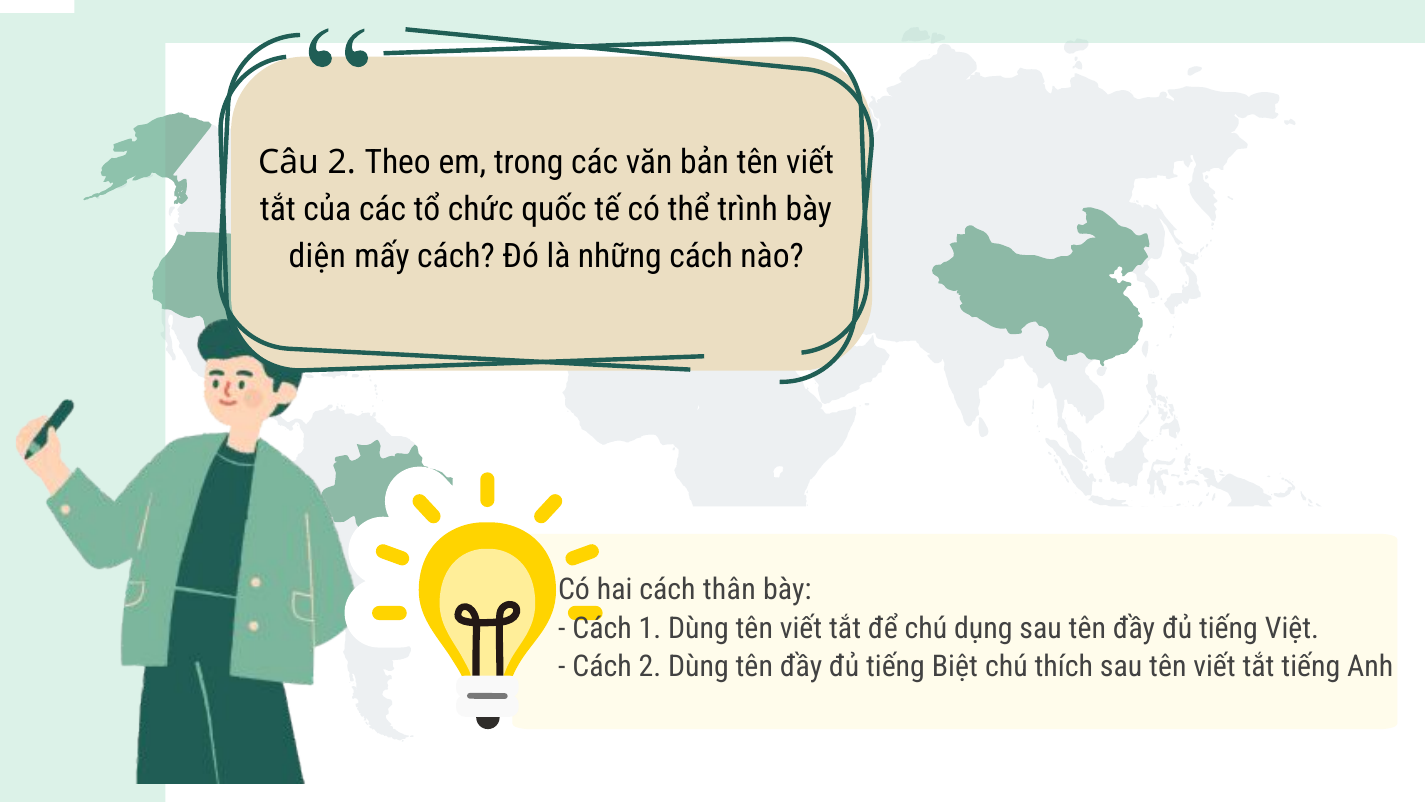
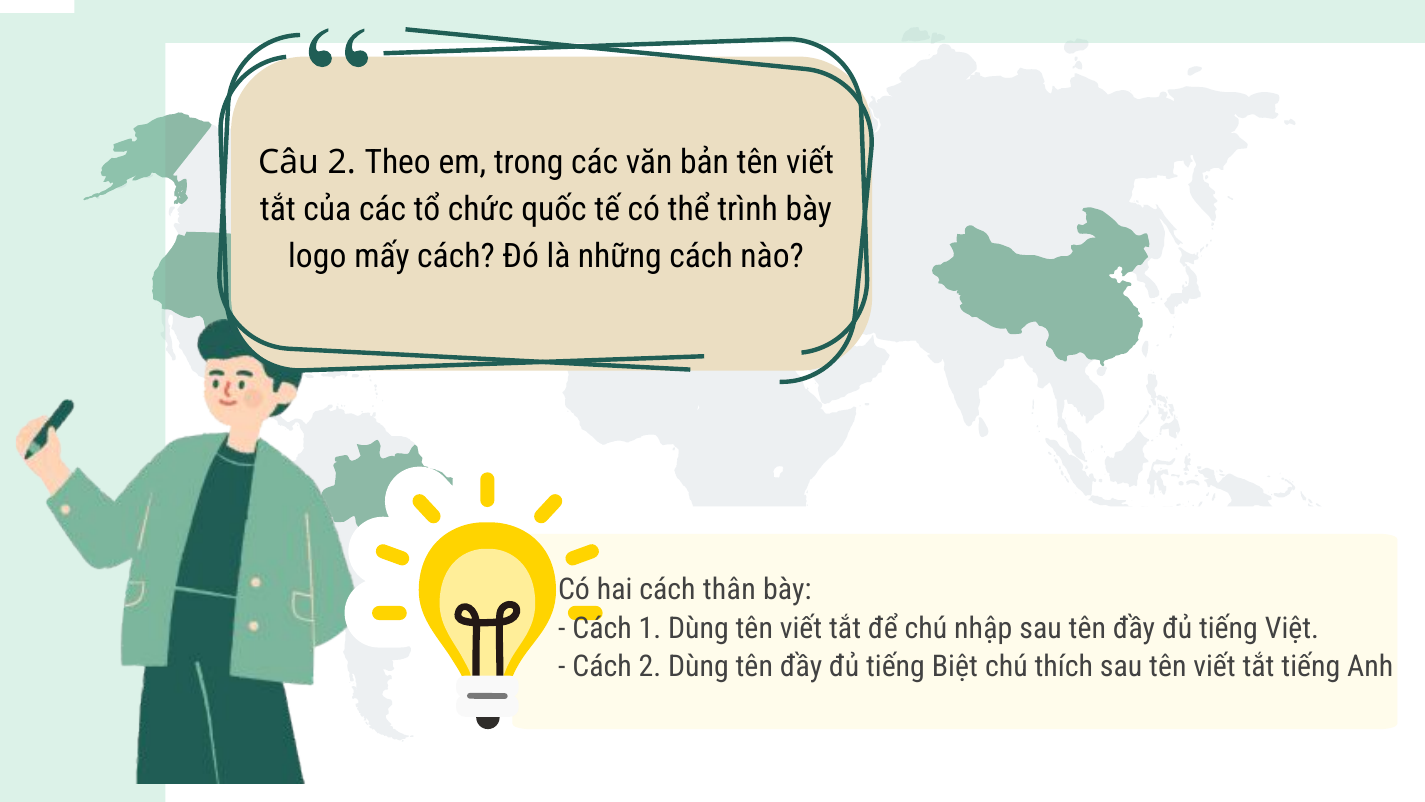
diện: diện -> logo
dụng: dụng -> nhập
